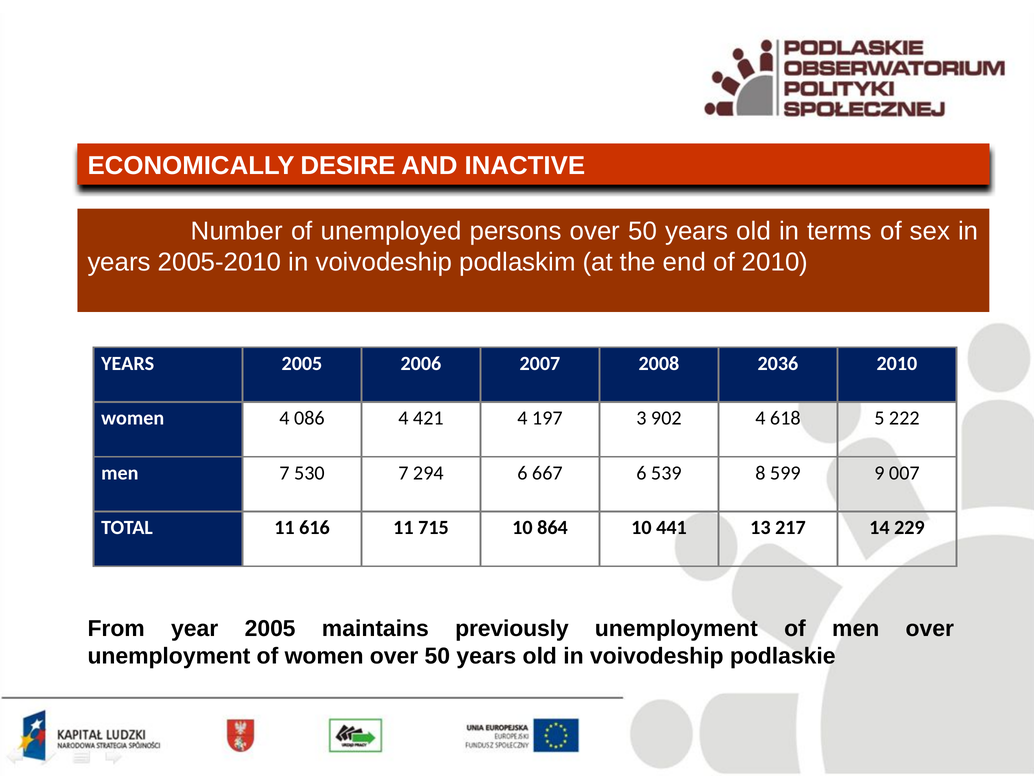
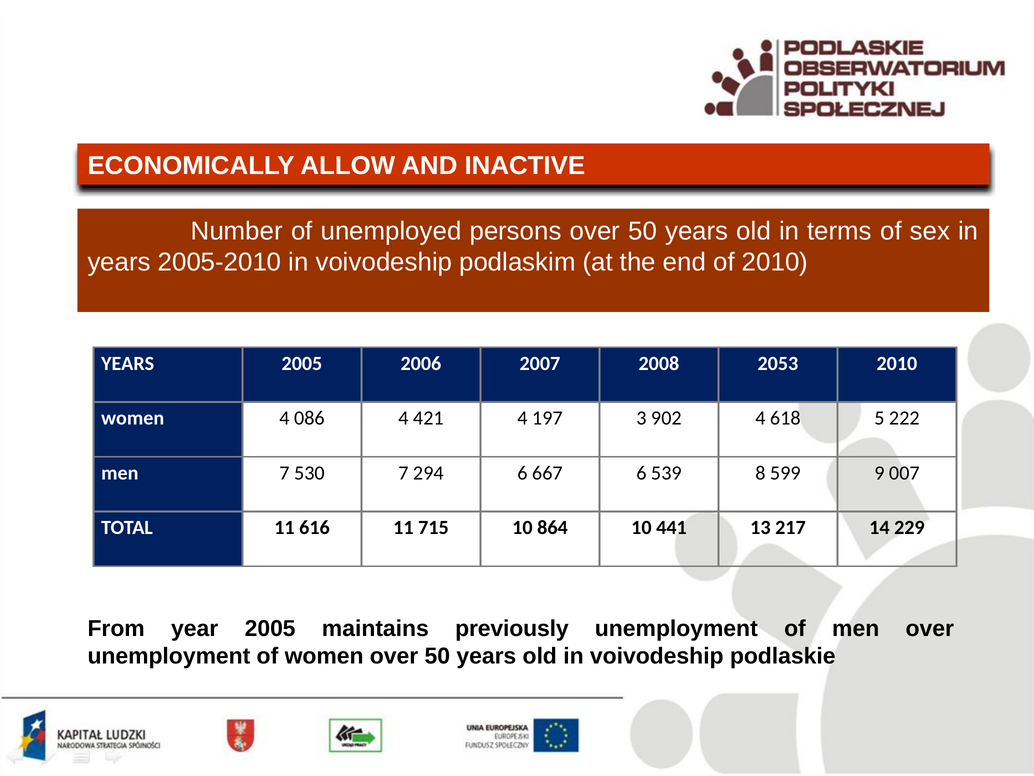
DESIRE: DESIRE -> ALLOW
2036: 2036 -> 2053
